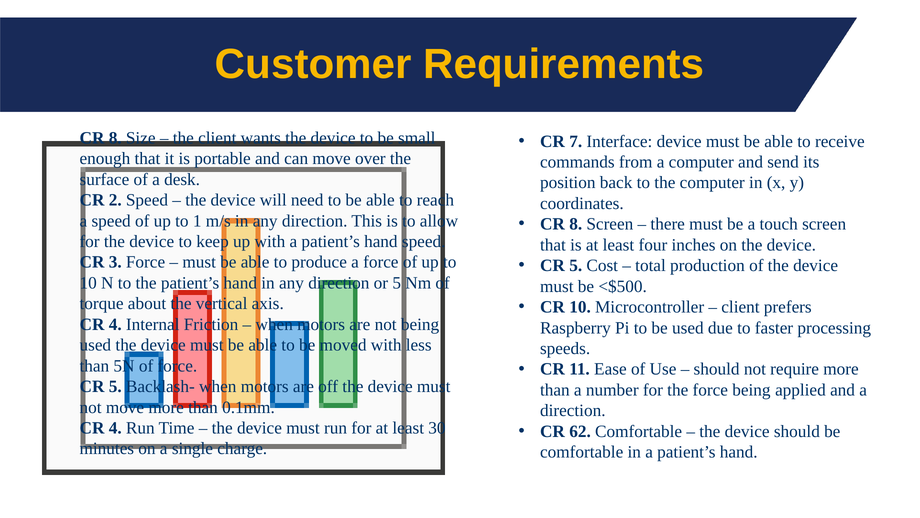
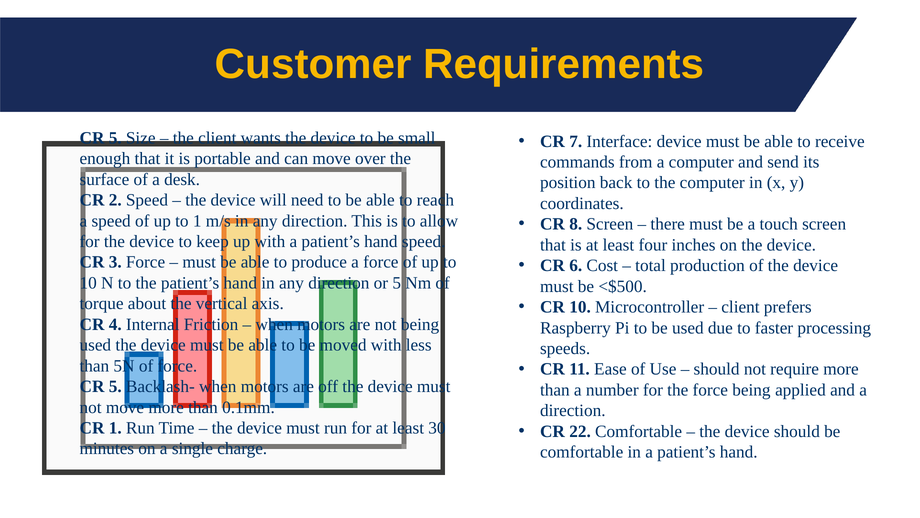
8 at (115, 138): 8 -> 5
5 at (576, 265): 5 -> 6
4 at (115, 428): 4 -> 1
62: 62 -> 22
